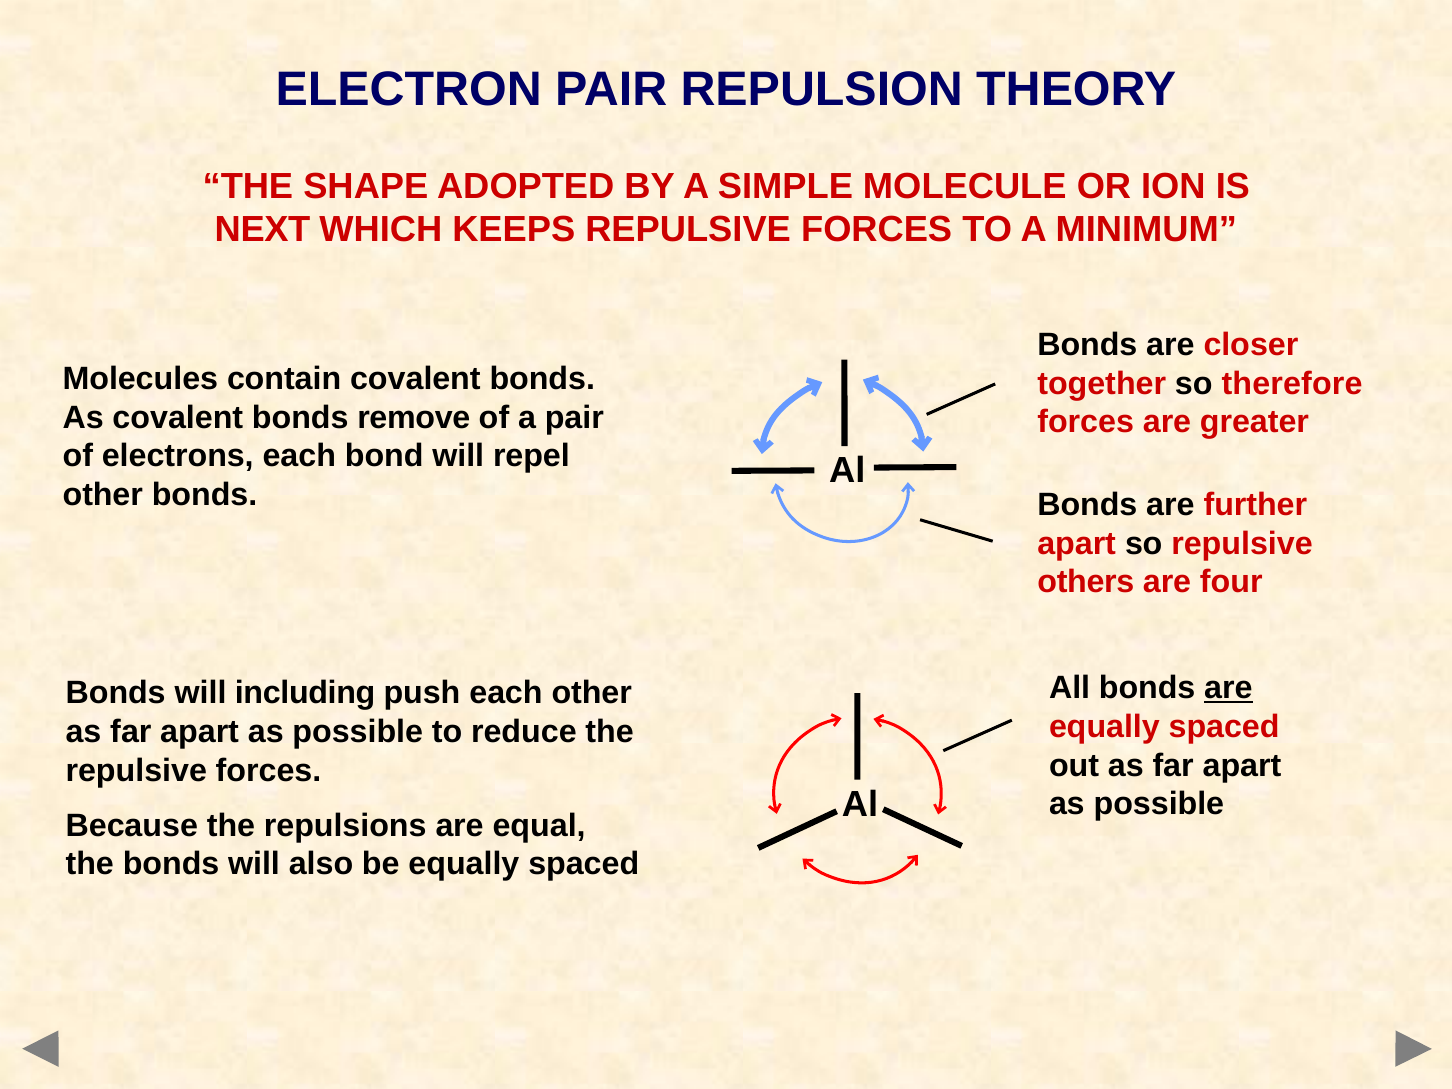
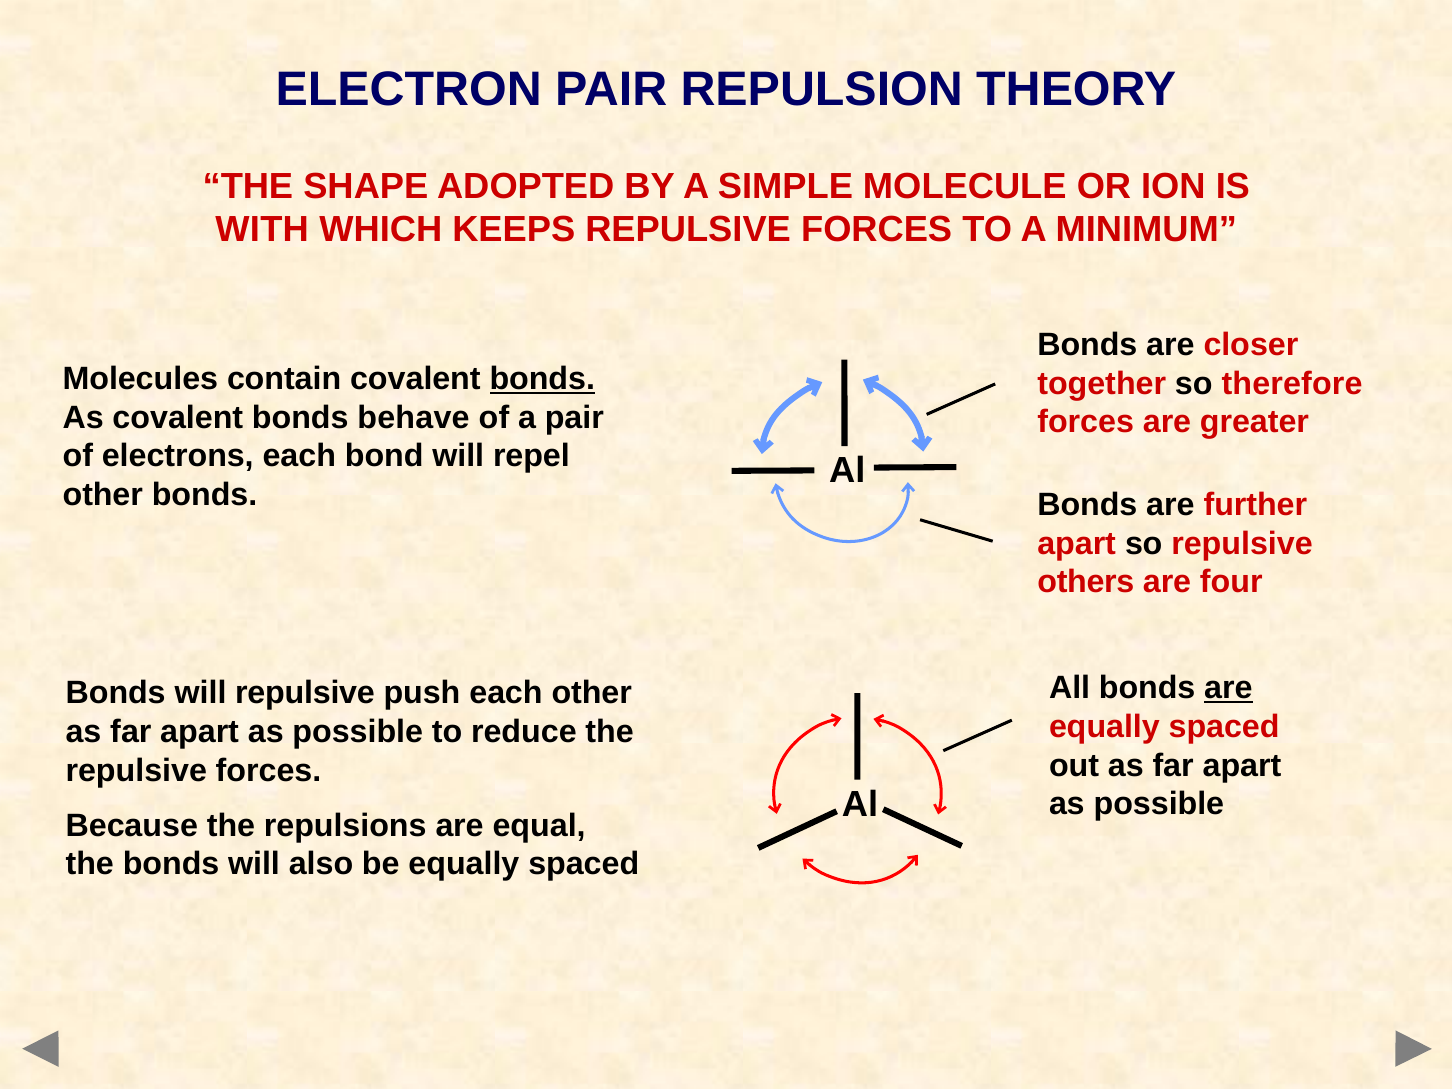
NEXT: NEXT -> WITH
bonds at (542, 379) underline: none -> present
remove: remove -> behave
will including: including -> repulsive
